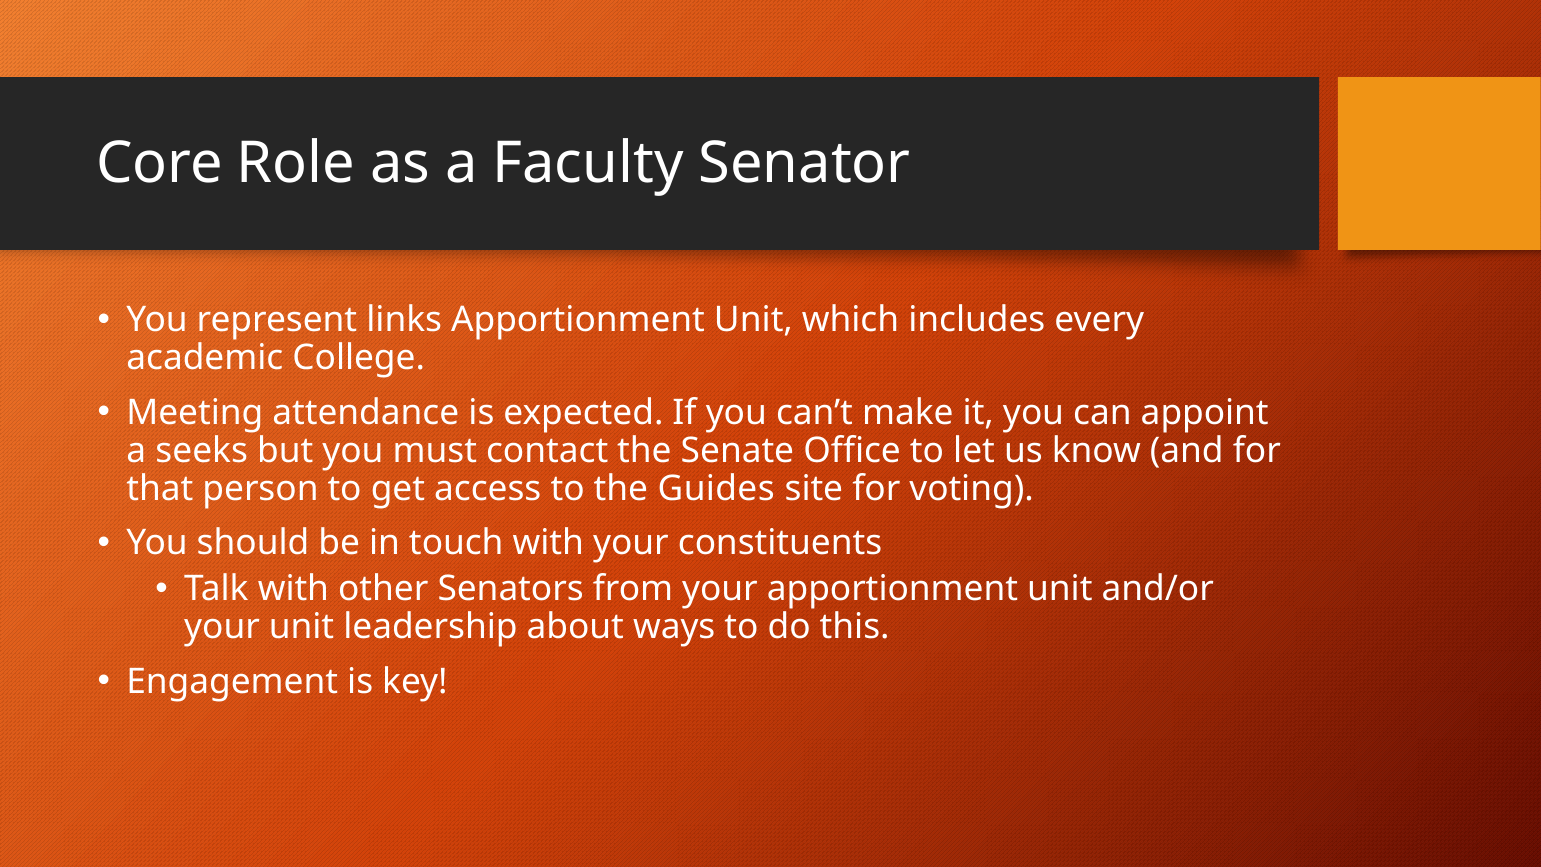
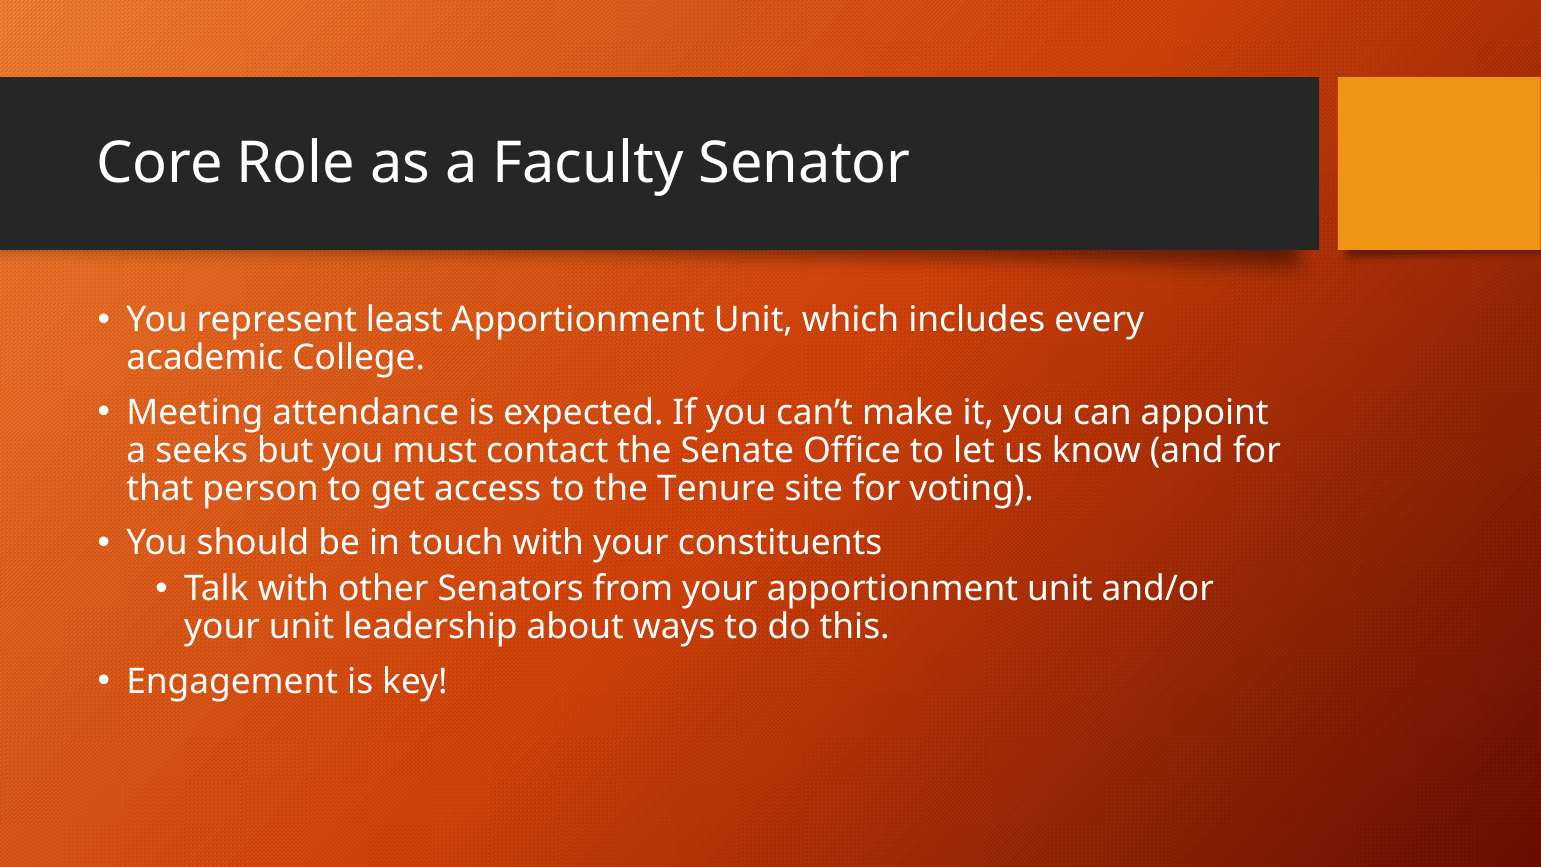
links: links -> least
Guides: Guides -> Tenure
